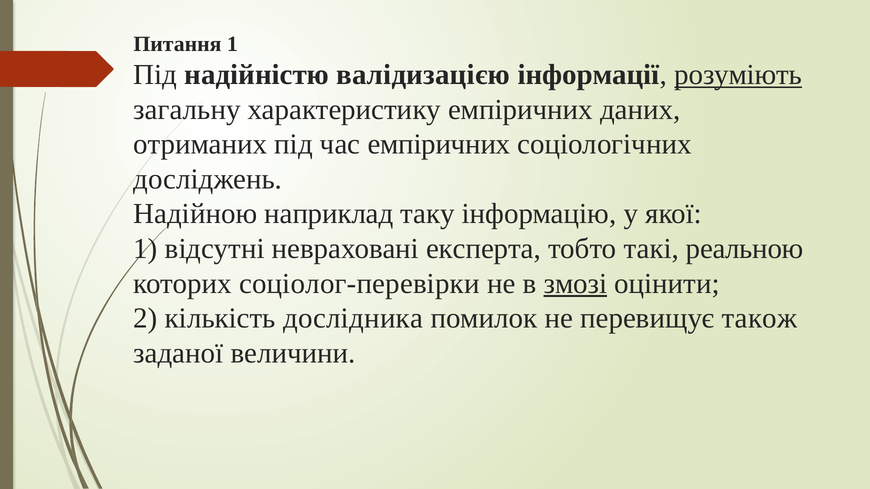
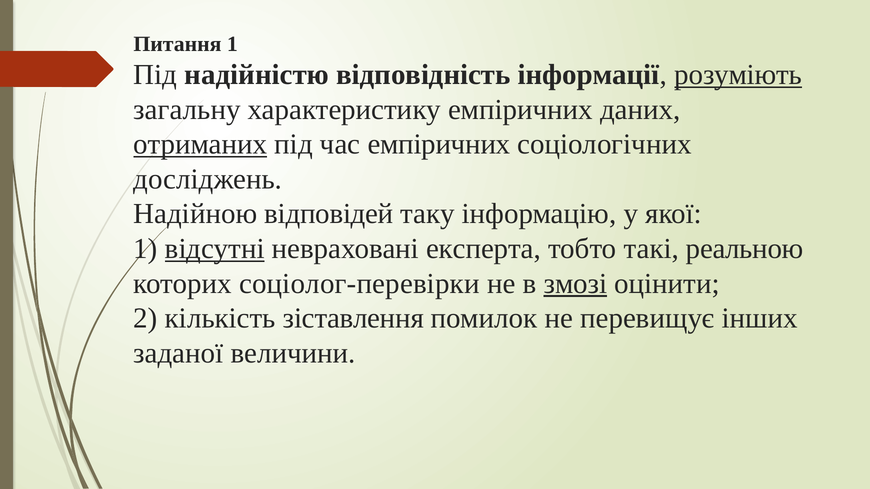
валідизацією: валідизацією -> відповідність
отриманих underline: none -> present
наприклад: наприклад -> відповідей
відсутні underline: none -> present
дослідника: дослідника -> зіставлення
також: також -> інших
